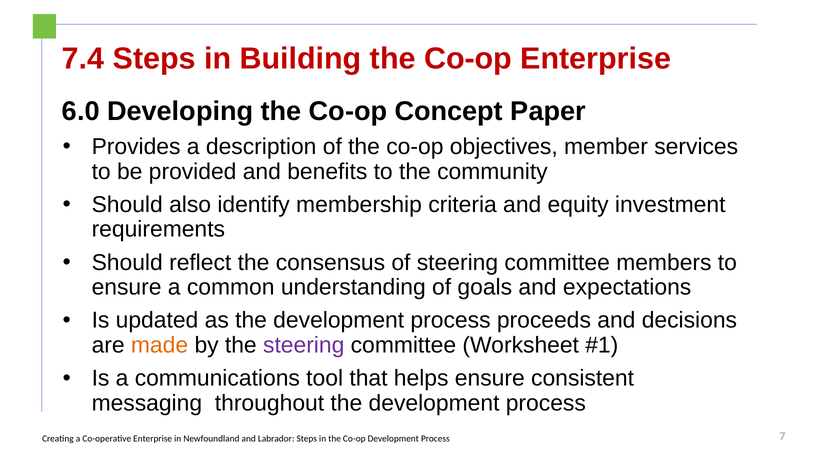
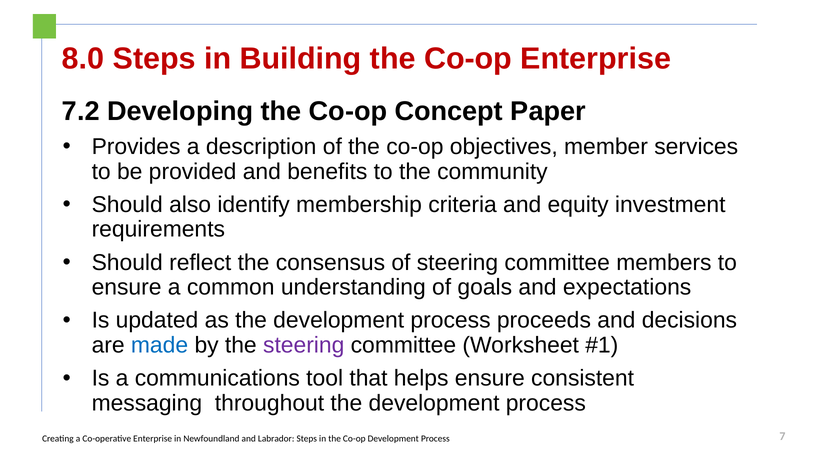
7.4: 7.4 -> 8.0
6.0: 6.0 -> 7.2
made colour: orange -> blue
